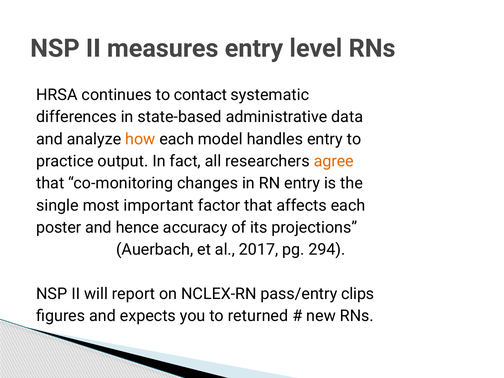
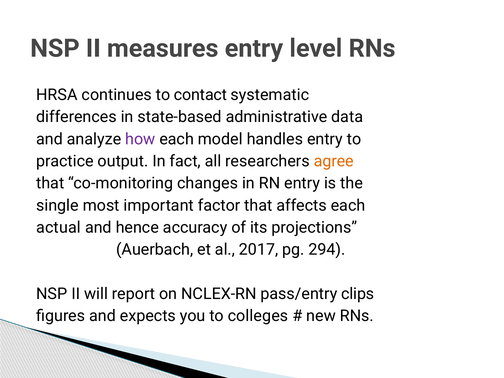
how colour: orange -> purple
poster: poster -> actual
returned: returned -> colleges
